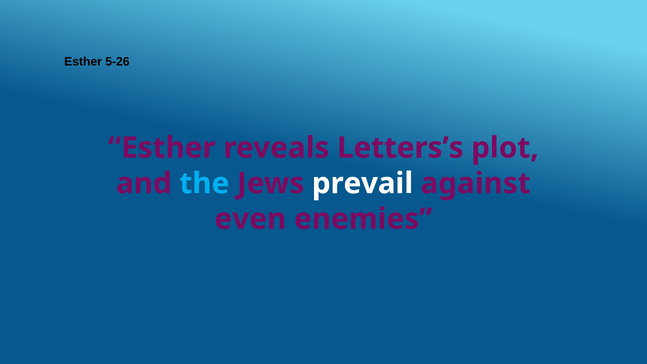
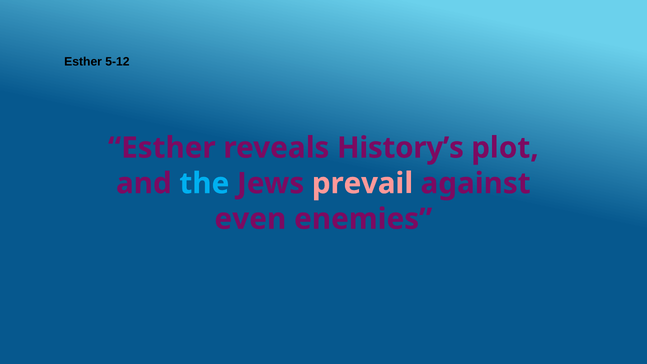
5-26: 5-26 -> 5-12
Letters’s: Letters’s -> History’s
prevail colour: white -> pink
